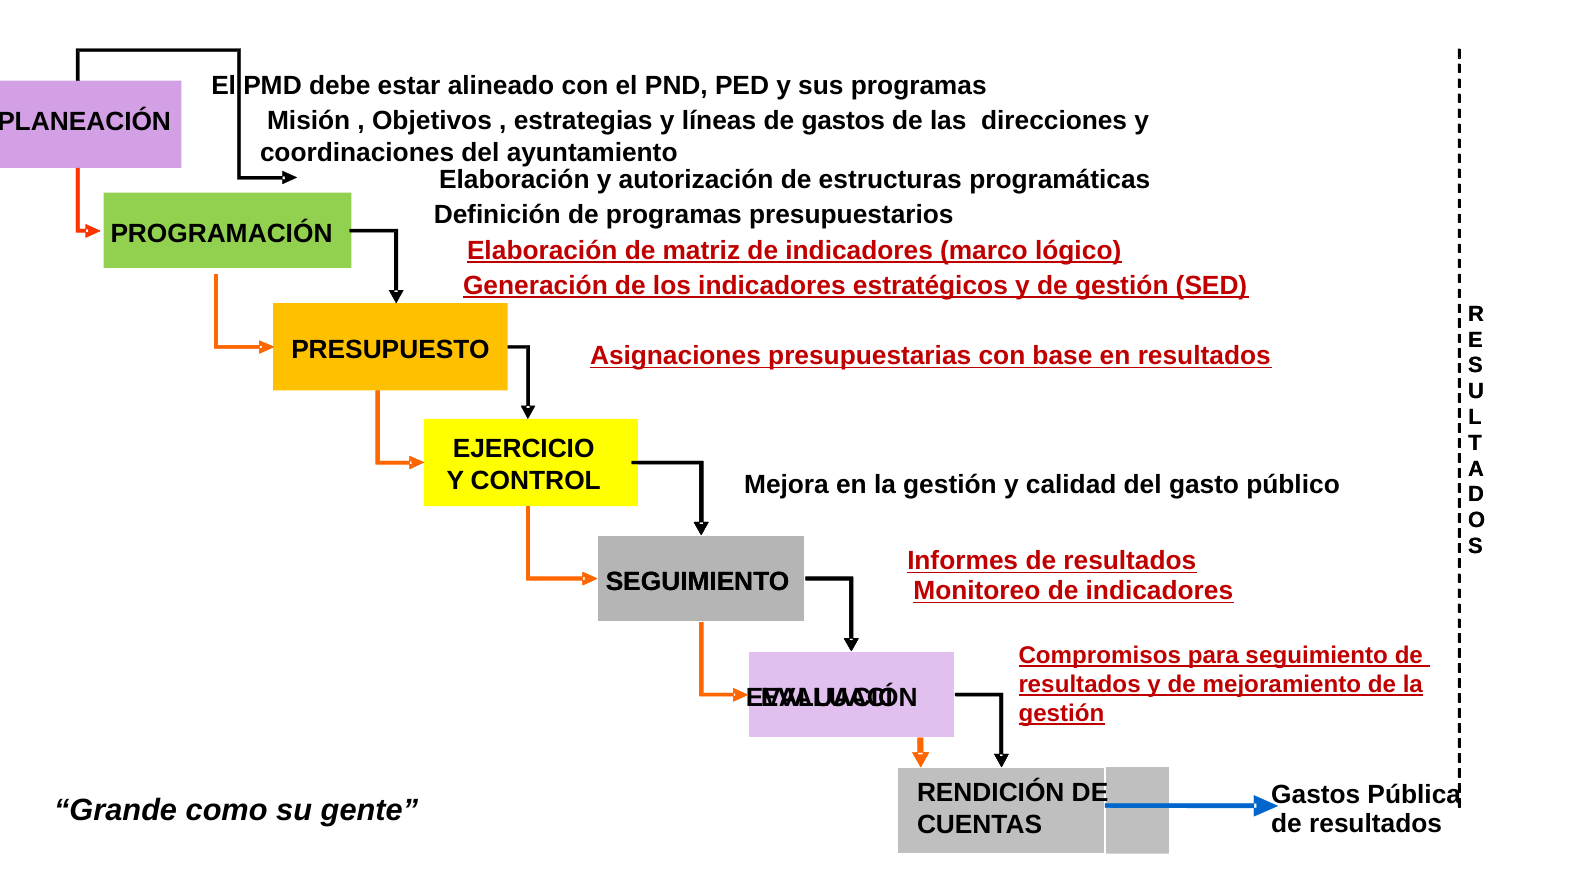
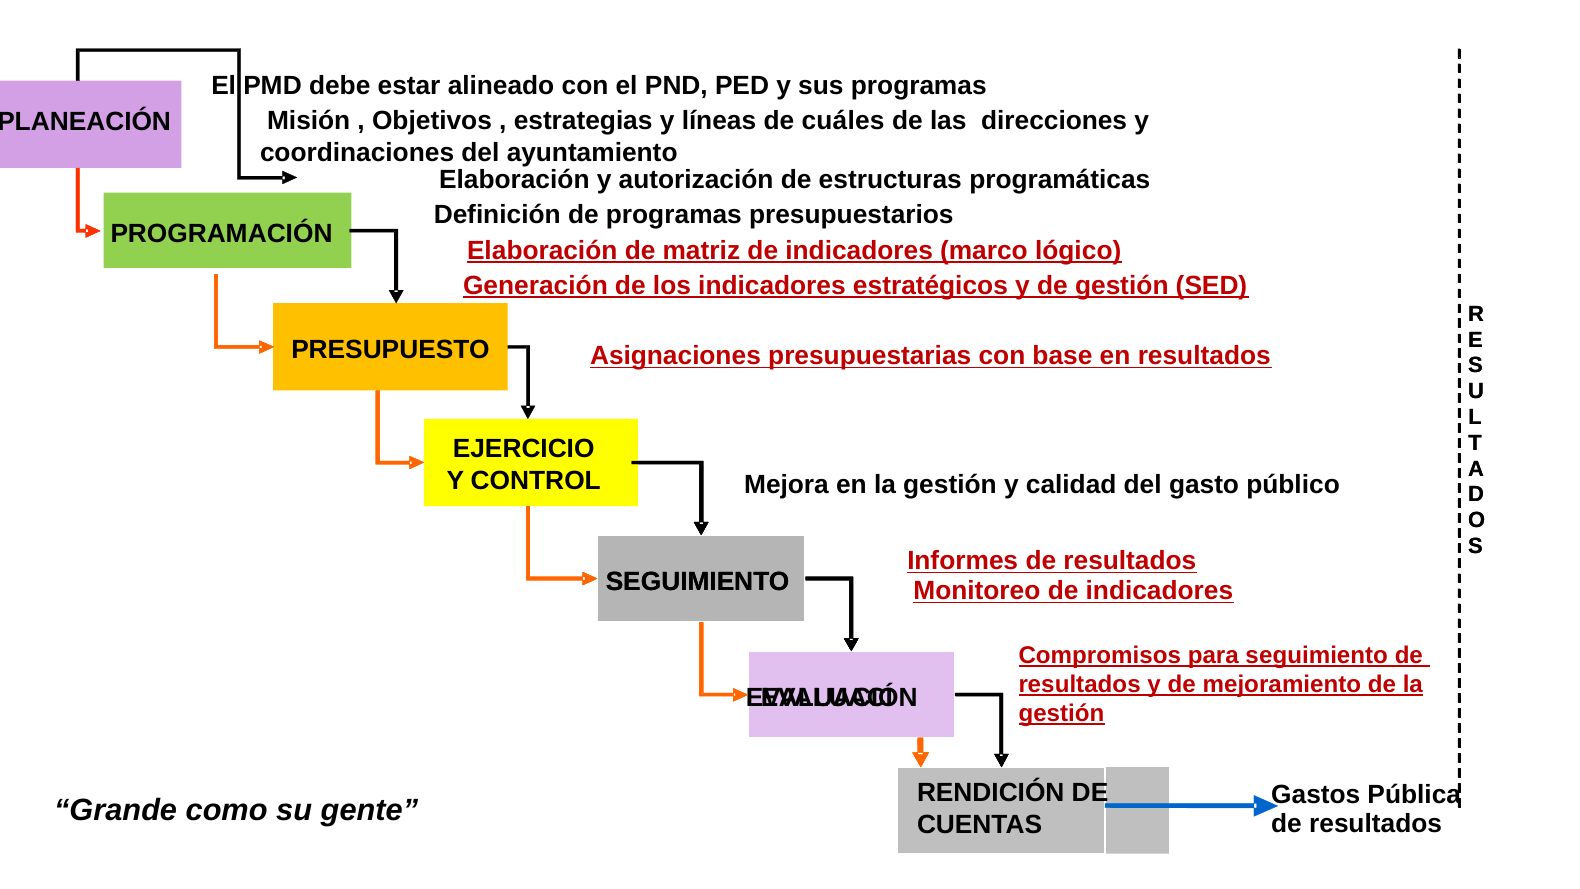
de gastos: gastos -> cuáles
